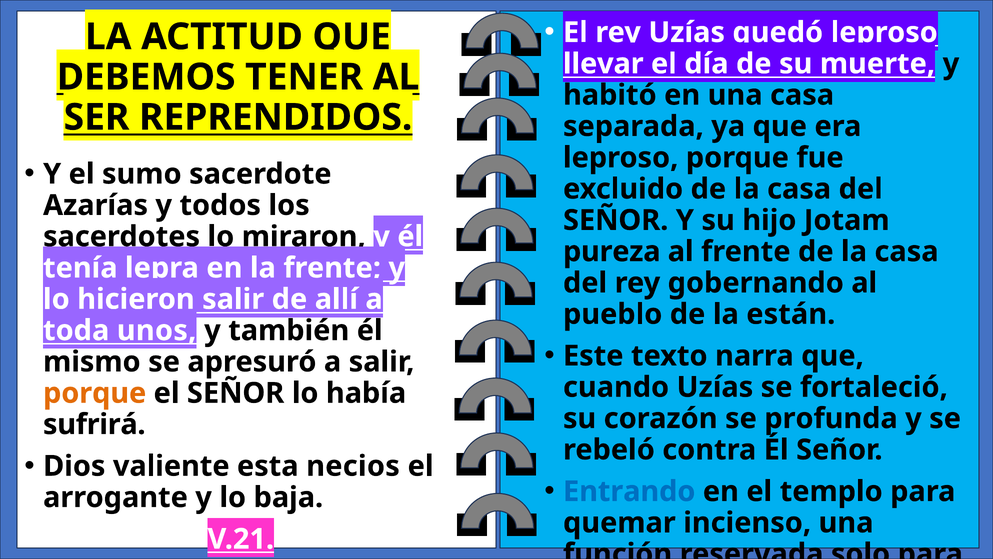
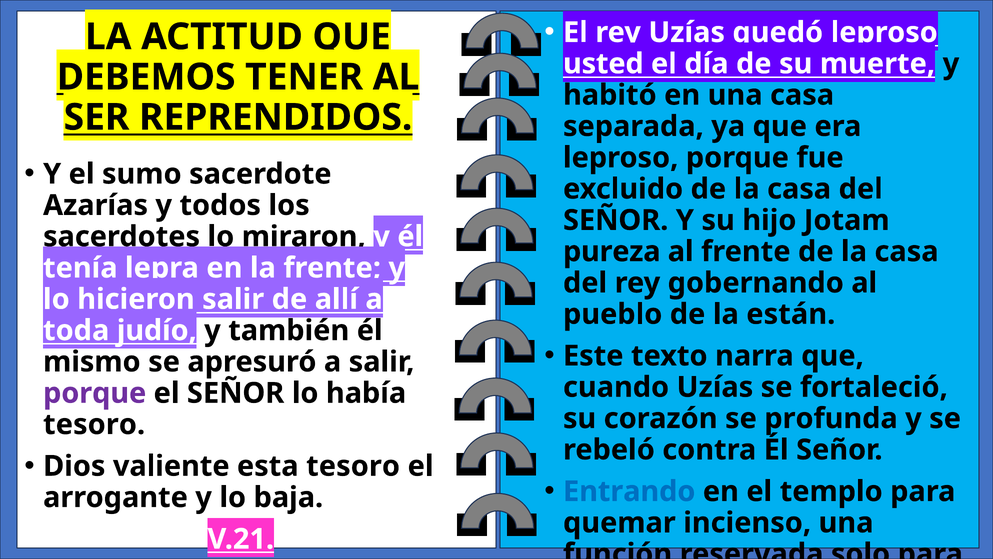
llevar: llevar -> usted
unos: unos -> judío
porque at (95, 393) colour: orange -> purple
sufrirá at (94, 424): sufrirá -> tesoro
esta necios: necios -> tesoro
